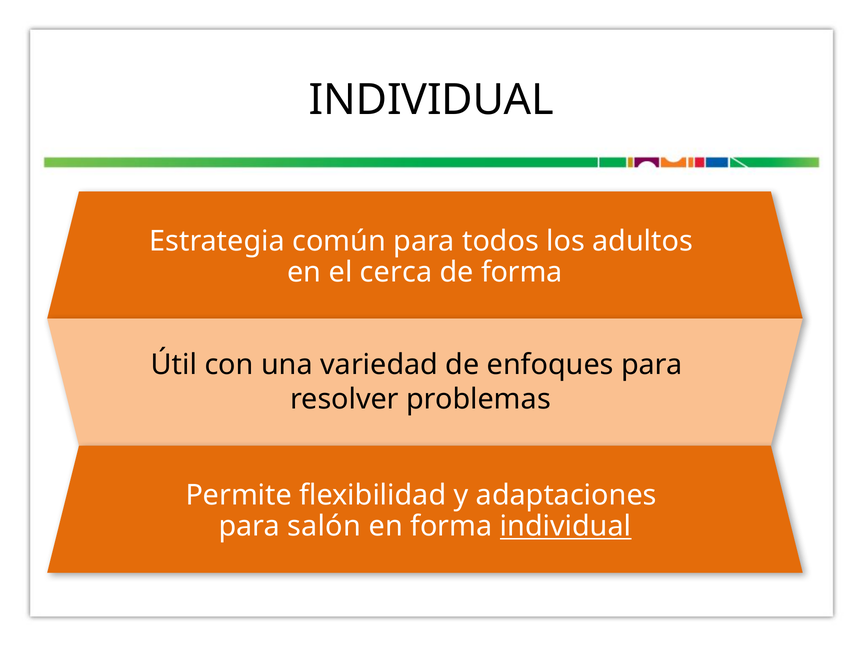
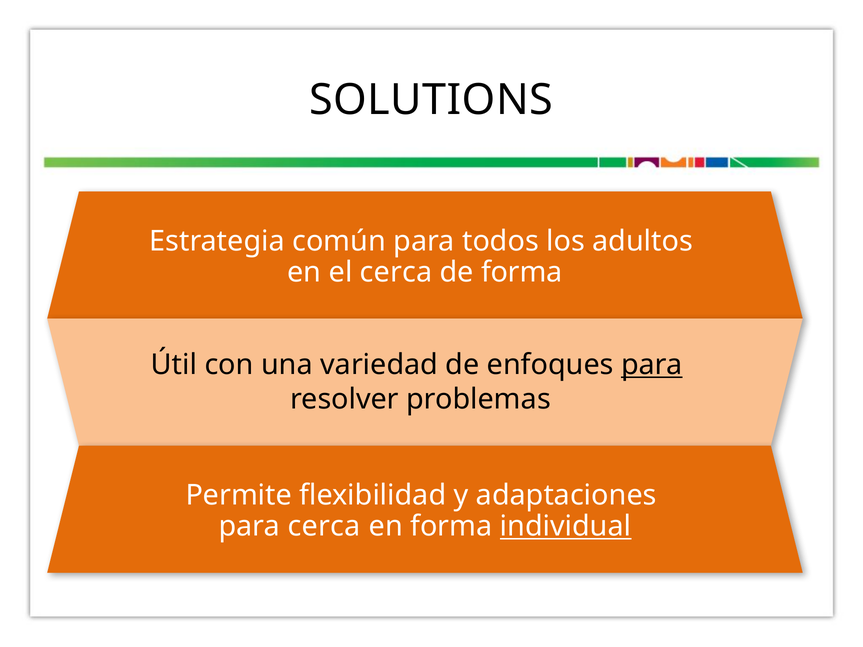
INDIVIDUAL at (431, 100): INDIVIDUAL -> SOLUTIONS
para at (652, 365) underline: none -> present
para salón: salón -> cerca
